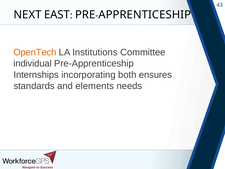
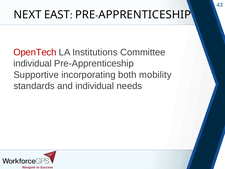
OpenTech colour: orange -> red
Internships: Internships -> Supportive
ensures: ensures -> mobility
and elements: elements -> individual
